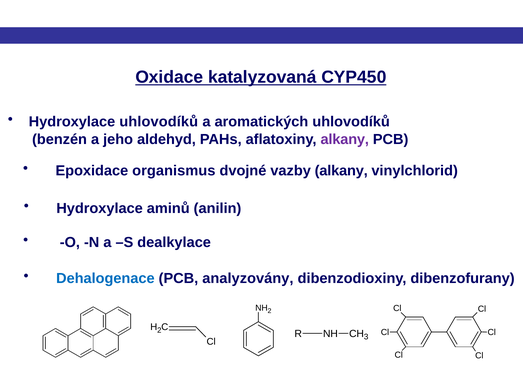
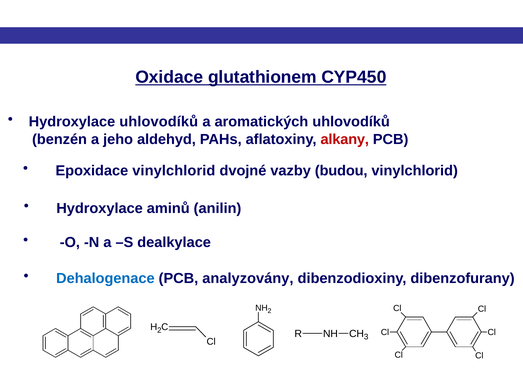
katalyzovaná: katalyzovaná -> glutathionem
alkany at (345, 139) colour: purple -> red
Epoxidace organismus: organismus -> vinylchlorid
vazby alkany: alkany -> budou
